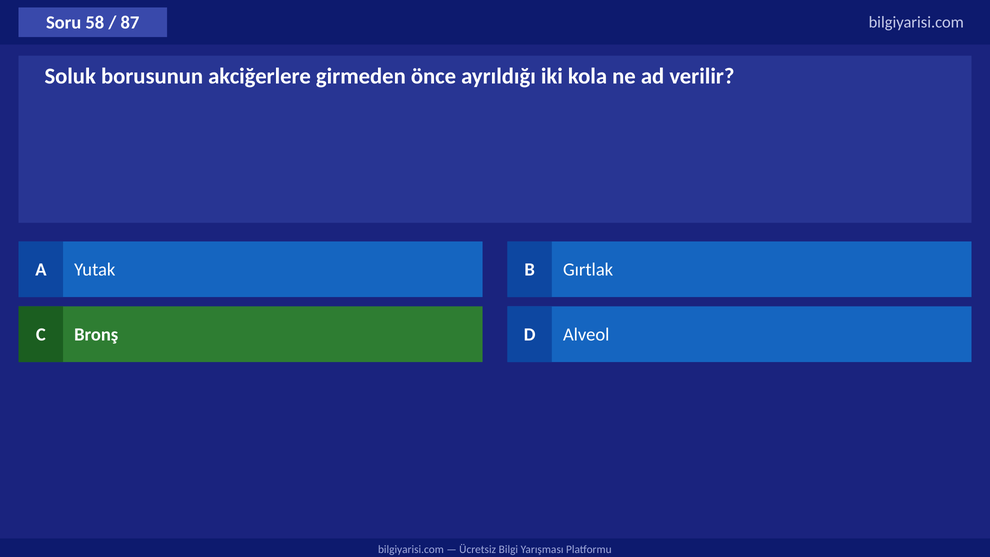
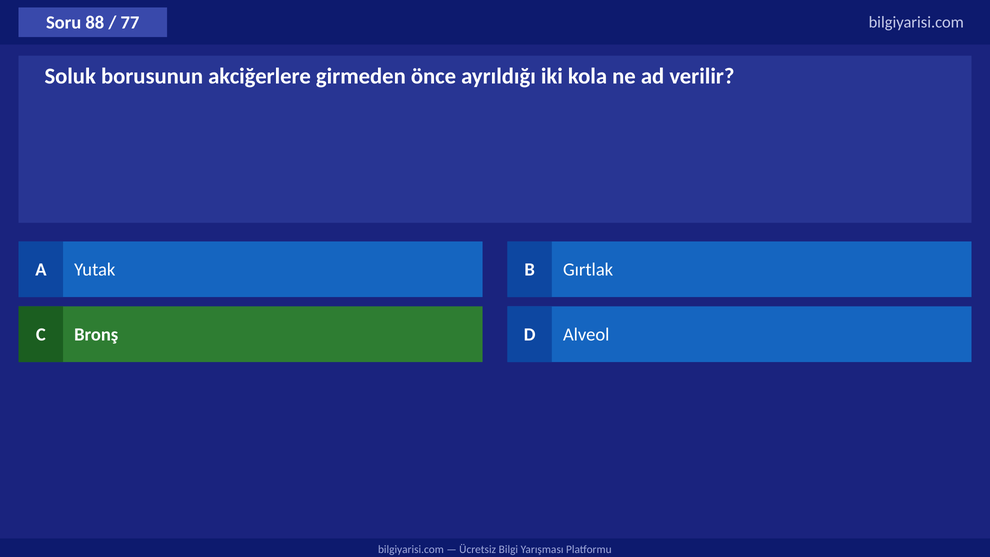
58: 58 -> 88
87: 87 -> 77
